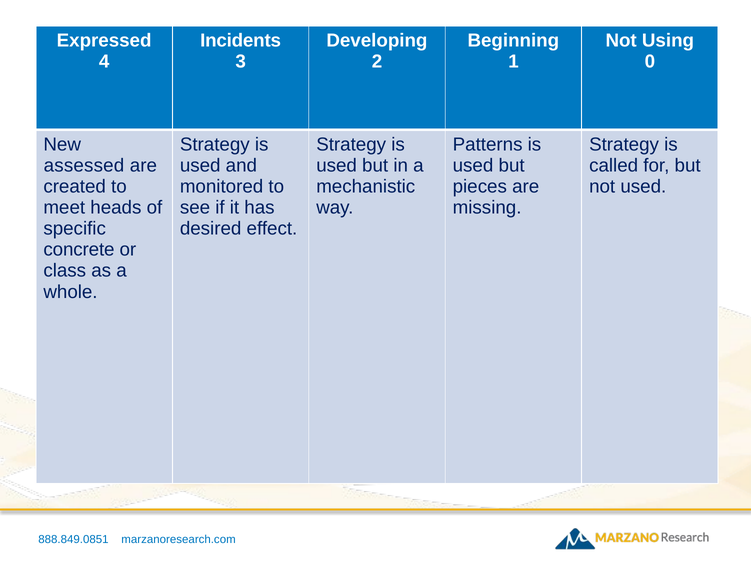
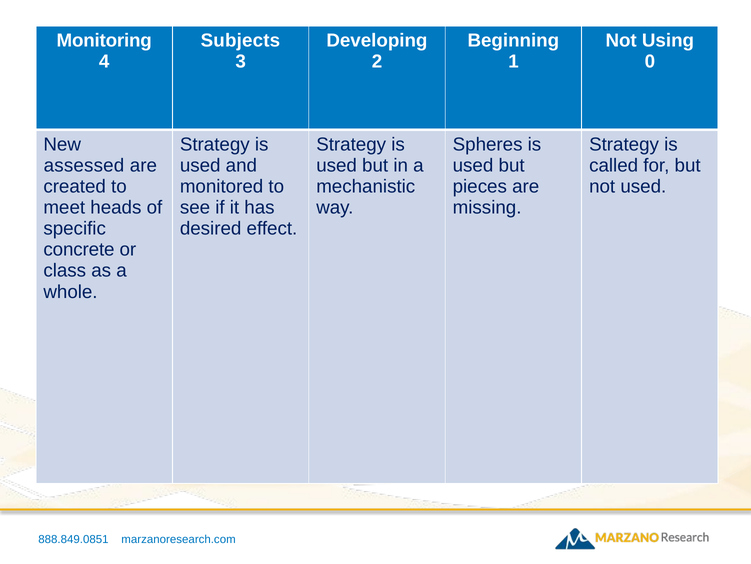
Expressed: Expressed -> Monitoring
Incidents: Incidents -> Subjects
Patterns: Patterns -> Spheres
